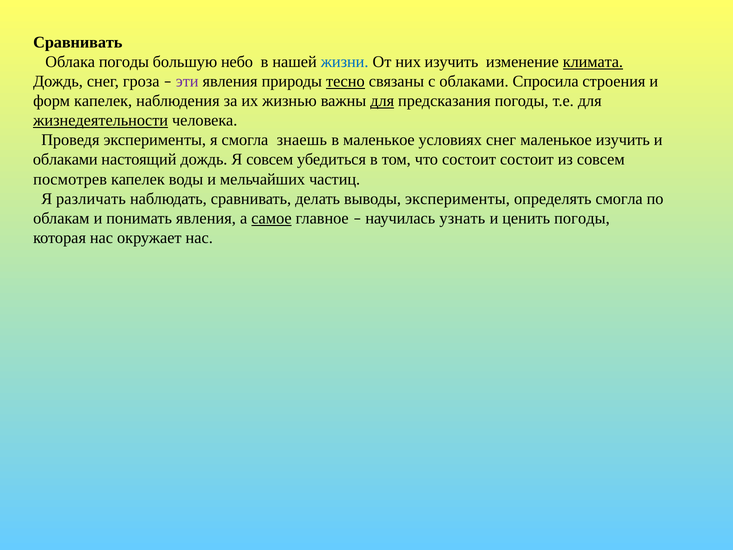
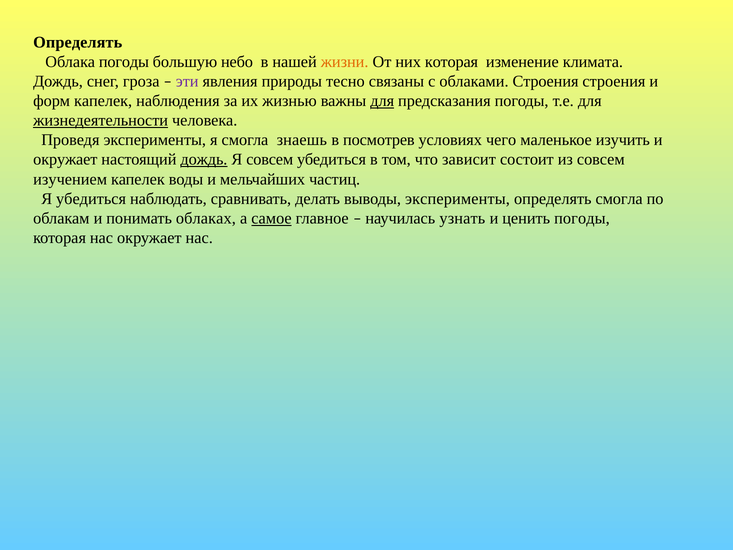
Сравнивать at (78, 42): Сравнивать -> Определять
жизни colour: blue -> orange
них изучить: изучить -> которая
климата underline: present -> none
тесно underline: present -> none
облаками Спросила: Спросила -> Строения
в маленькое: маленькое -> посмотрев
условиях снег: снег -> чего
облаками at (65, 160): облаками -> окружает
дождь at (204, 160) underline: none -> present
что состоит: состоит -> зависит
посмотрев: посмотрев -> изучением
Я различать: различать -> убедиться
понимать явления: явления -> облаках
